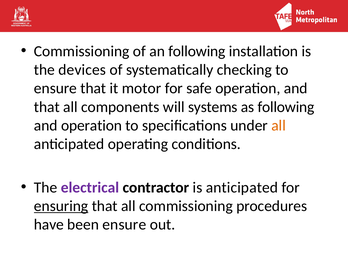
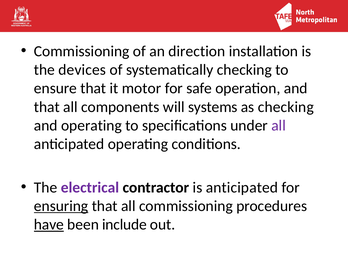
an following: following -> direction
as following: following -> checking
and operation: operation -> operating
all at (279, 125) colour: orange -> purple
have underline: none -> present
been ensure: ensure -> include
